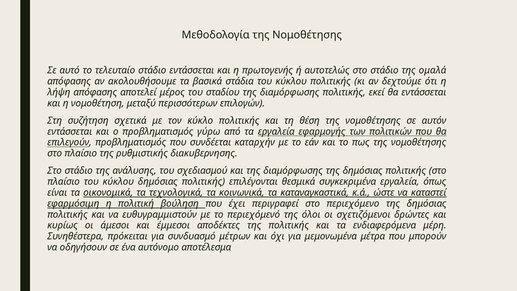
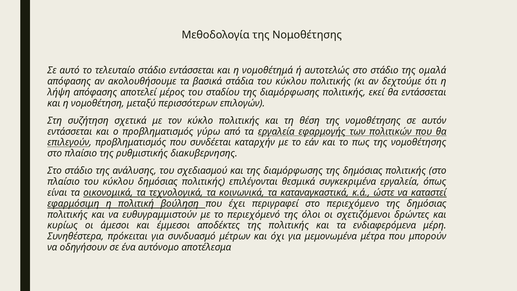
πρωτογενής: πρωτογενής -> νομοθέτημά
